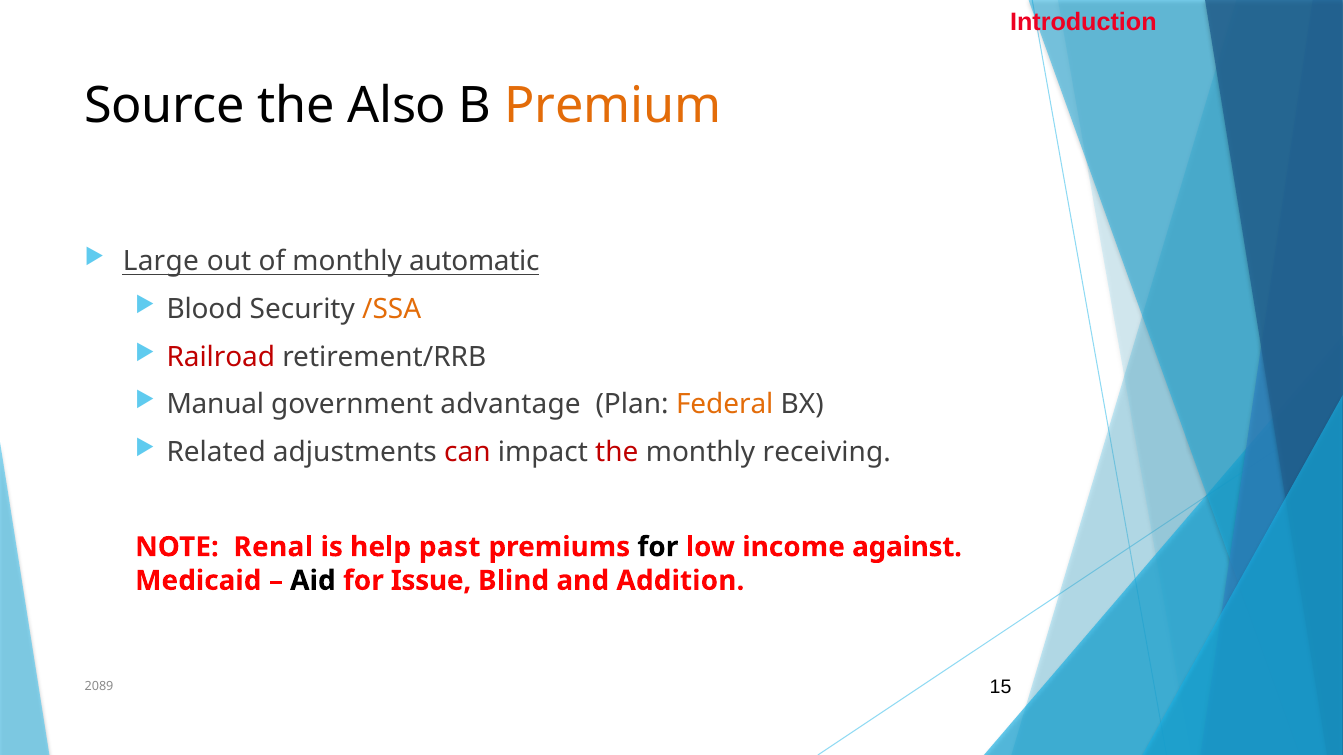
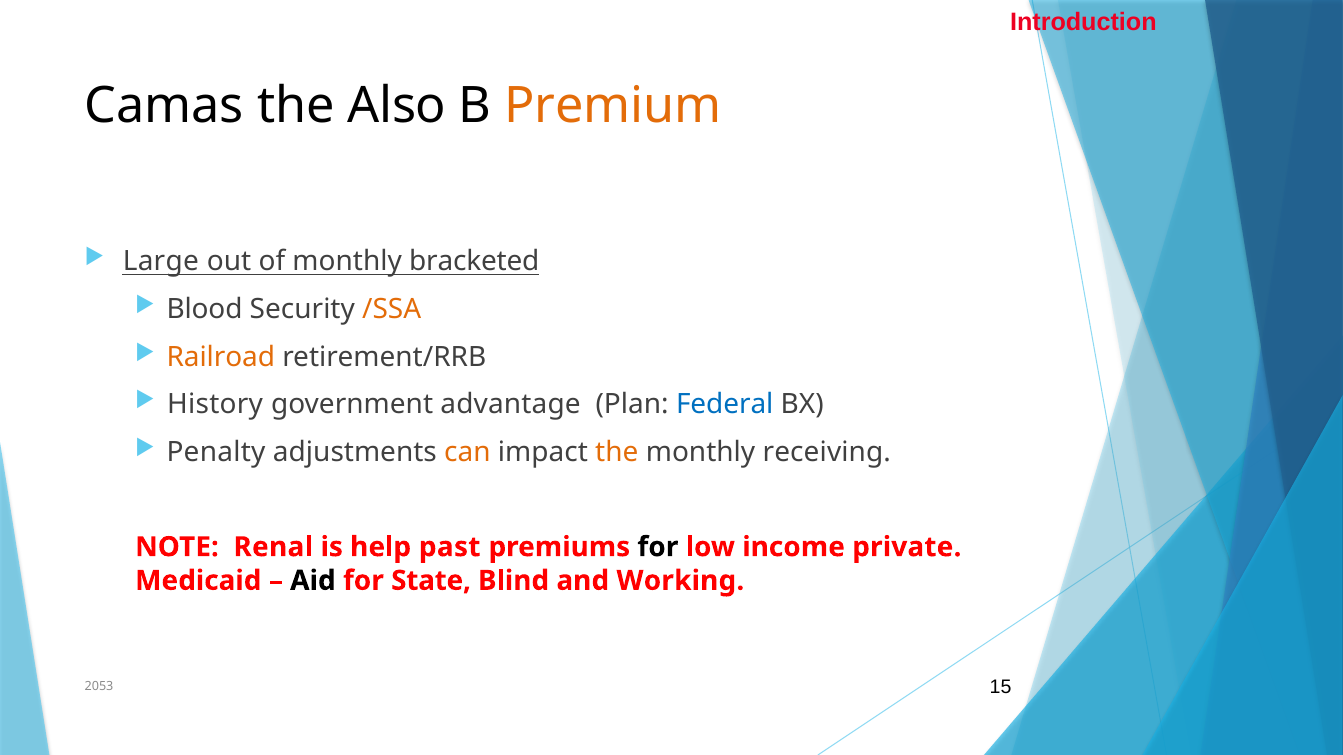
Source: Source -> Camas
automatic: automatic -> bracketed
Railroad colour: red -> orange
Manual: Manual -> History
Federal colour: orange -> blue
Related: Related -> Penalty
can colour: red -> orange
the at (617, 452) colour: red -> orange
against: against -> private
Issue: Issue -> State
Addition: Addition -> Working
2089: 2089 -> 2053
